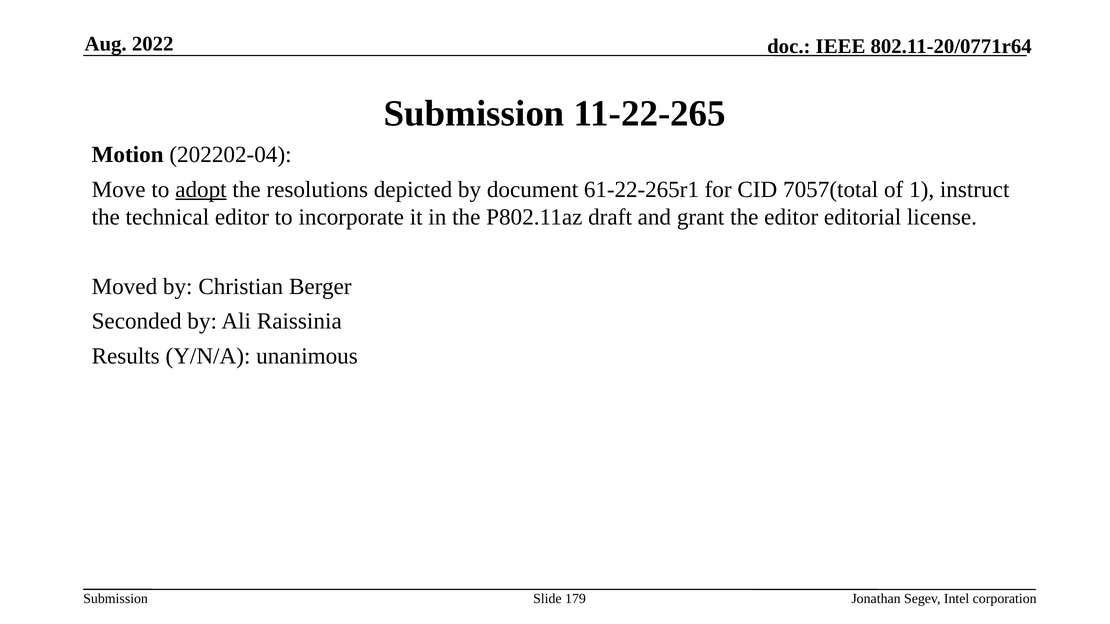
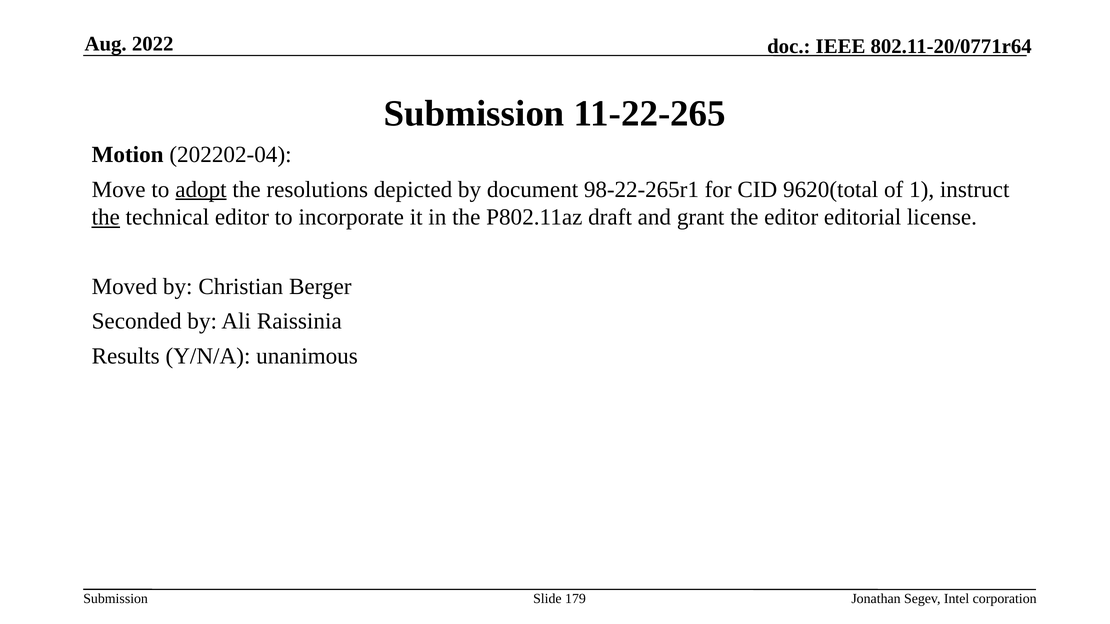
61-22-265r1: 61-22-265r1 -> 98-22-265r1
7057(total: 7057(total -> 9620(total
the at (106, 217) underline: none -> present
